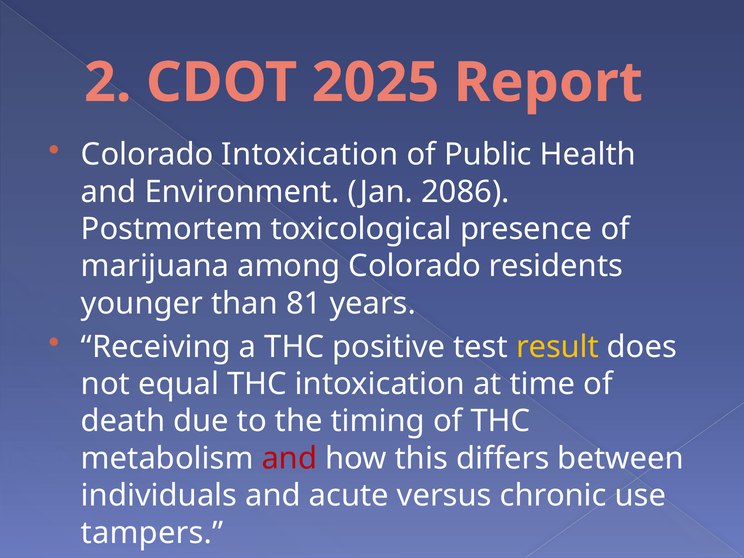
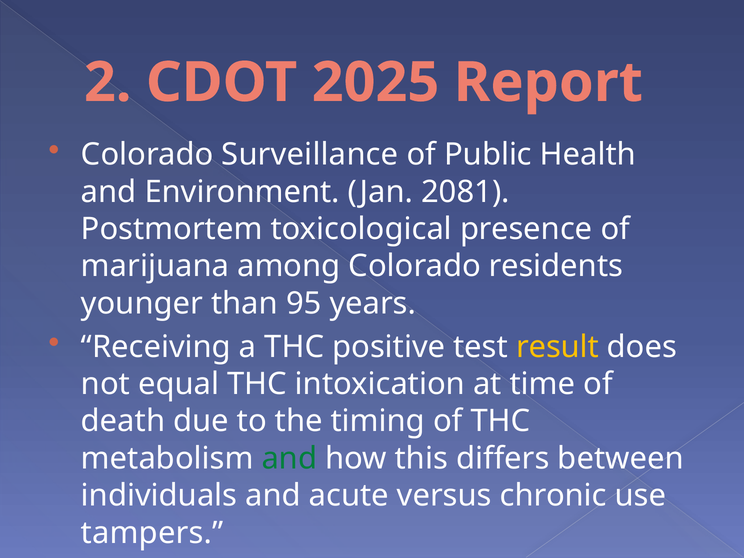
Colorado Intoxication: Intoxication -> Surveillance
2086: 2086 -> 2081
81: 81 -> 95
and at (289, 458) colour: red -> green
